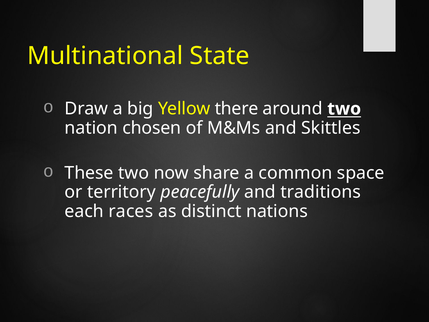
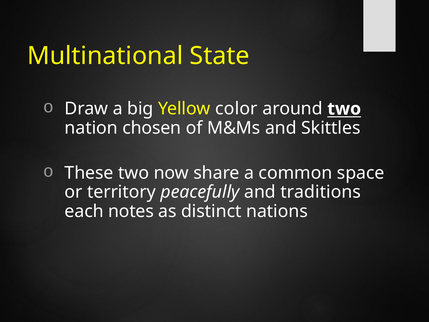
there: there -> color
races: races -> notes
